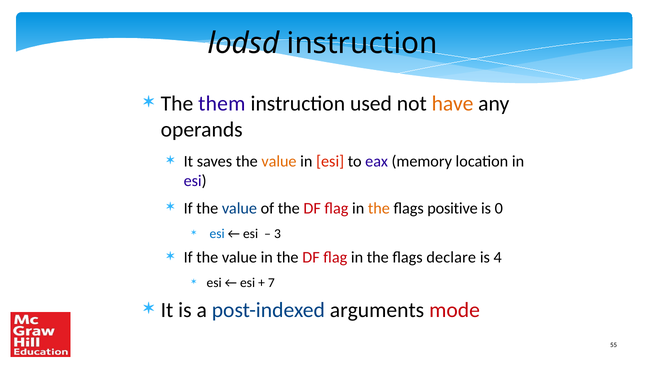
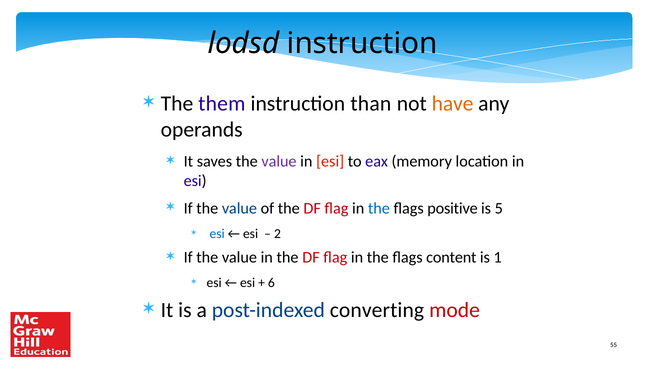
used: used -> than
value at (279, 161) colour: orange -> purple
the at (379, 208) colour: orange -> blue
0: 0 -> 5
3: 3 -> 2
declare: declare -> content
4: 4 -> 1
7: 7 -> 6
arguments: arguments -> converting
